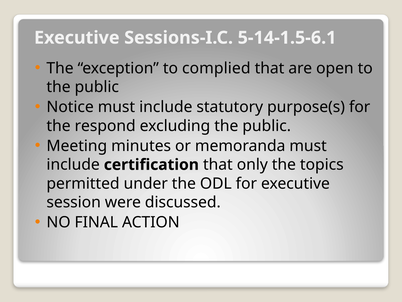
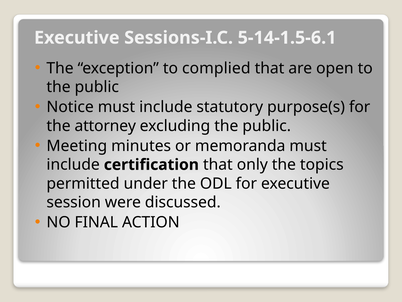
respond: respond -> attorney
